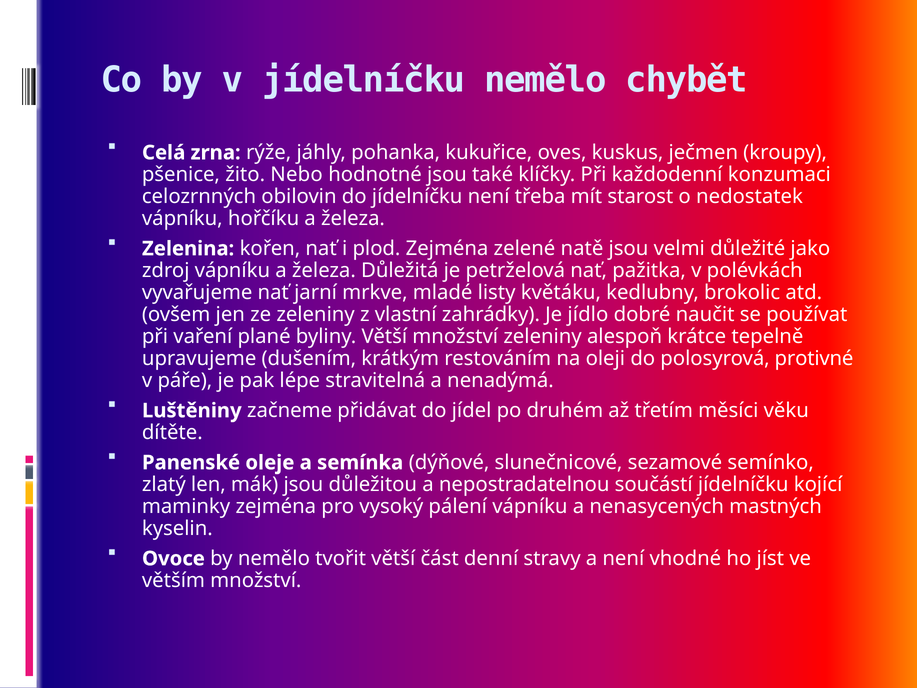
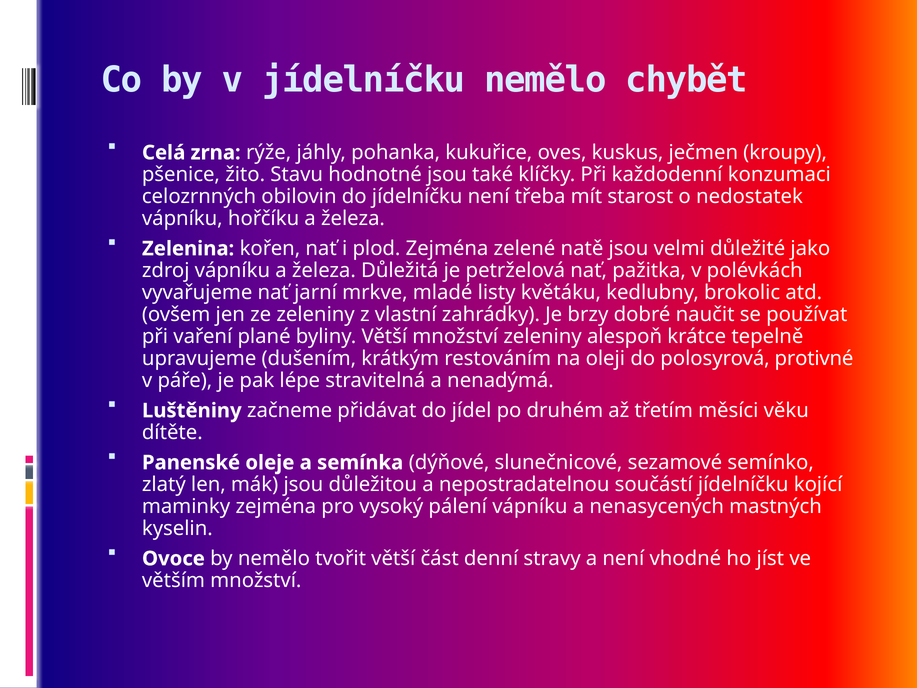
Nebo: Nebo -> Stavu
jídlo: jídlo -> brzy
